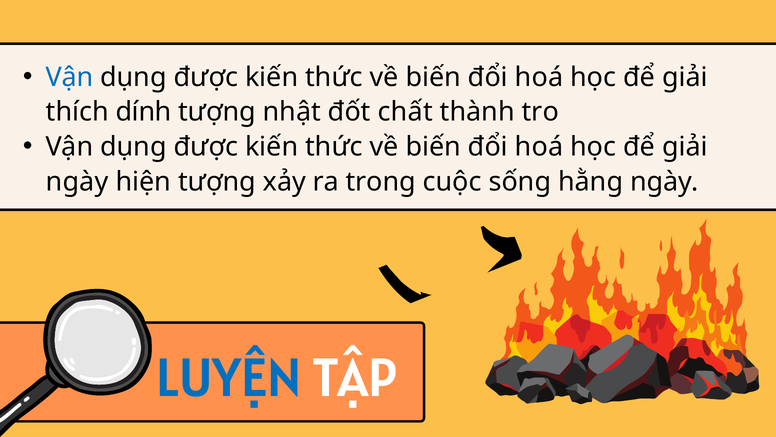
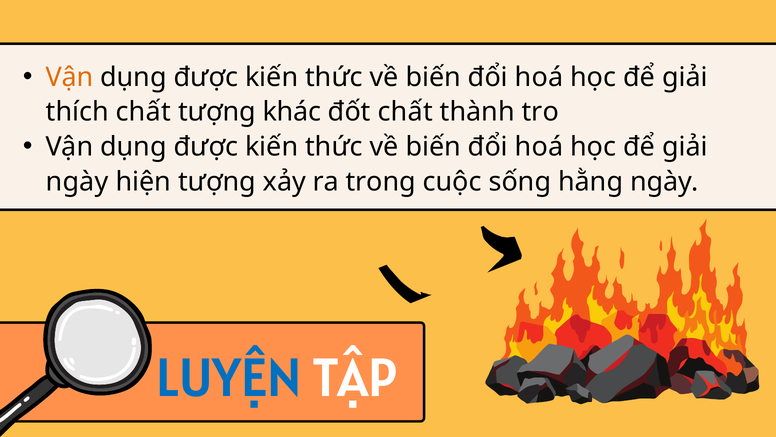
Vận at (70, 77) colour: blue -> orange
thích dính: dính -> chất
nhật: nhật -> khác
